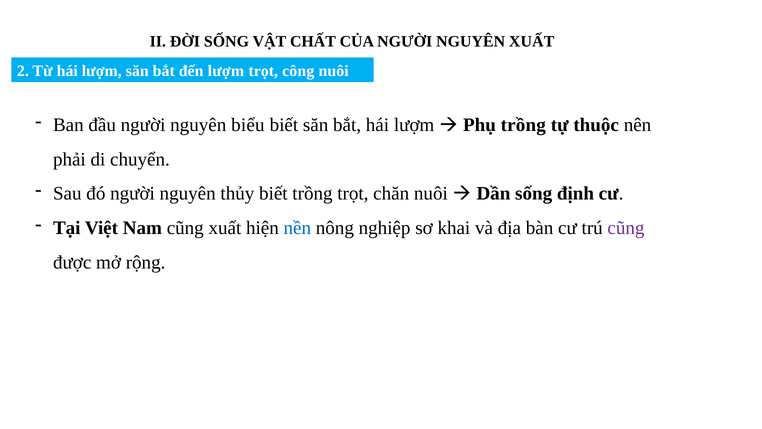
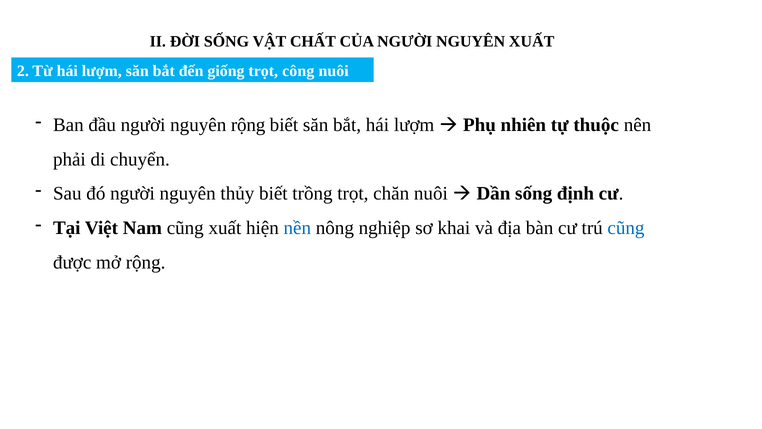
đến lượm: lượm -> giống
nguyên biểu: biểu -> rộng
Phụ trồng: trồng -> nhiên
cũng at (626, 228) colour: purple -> blue
